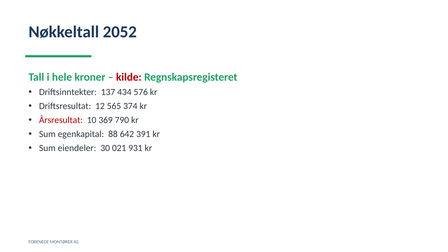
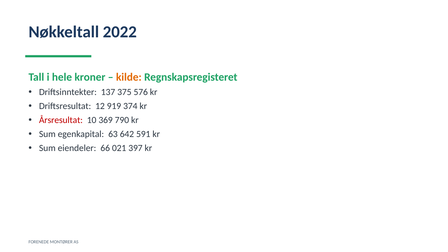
2052: 2052 -> 2022
kilde colour: red -> orange
434: 434 -> 375
565: 565 -> 919
88: 88 -> 63
391: 391 -> 591
30: 30 -> 66
931: 931 -> 397
